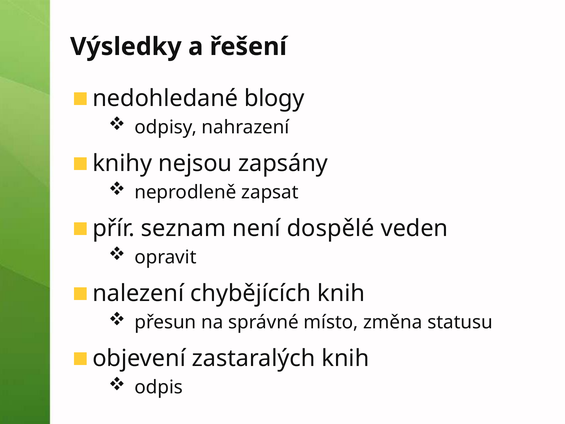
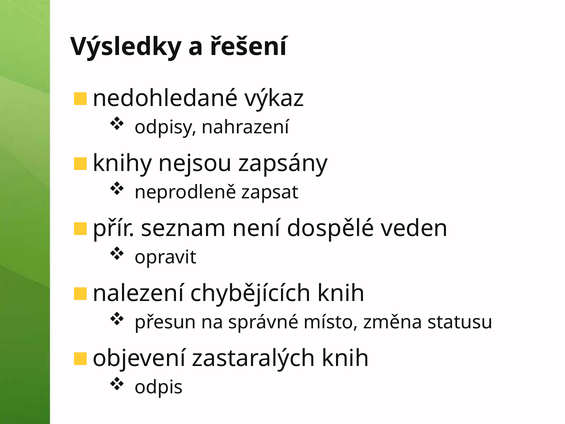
blogy: blogy -> výkaz
